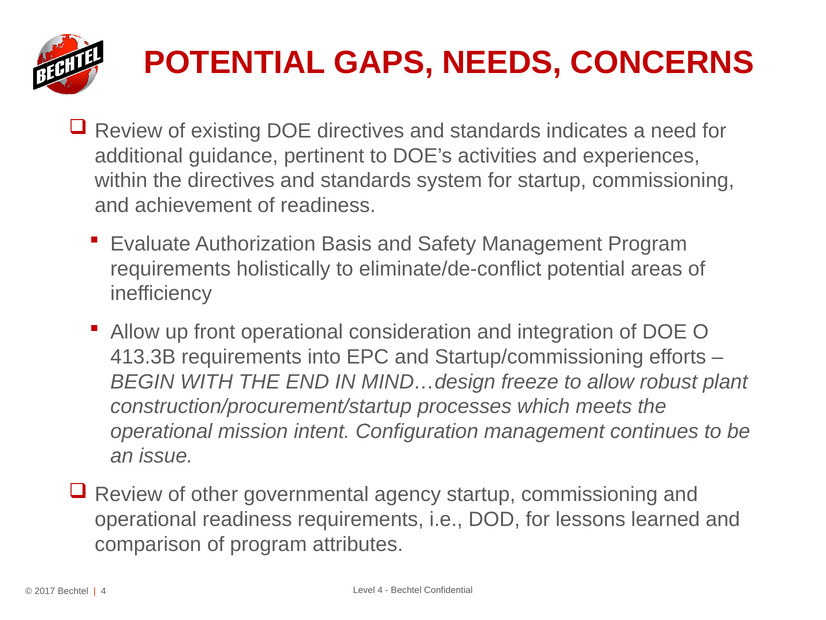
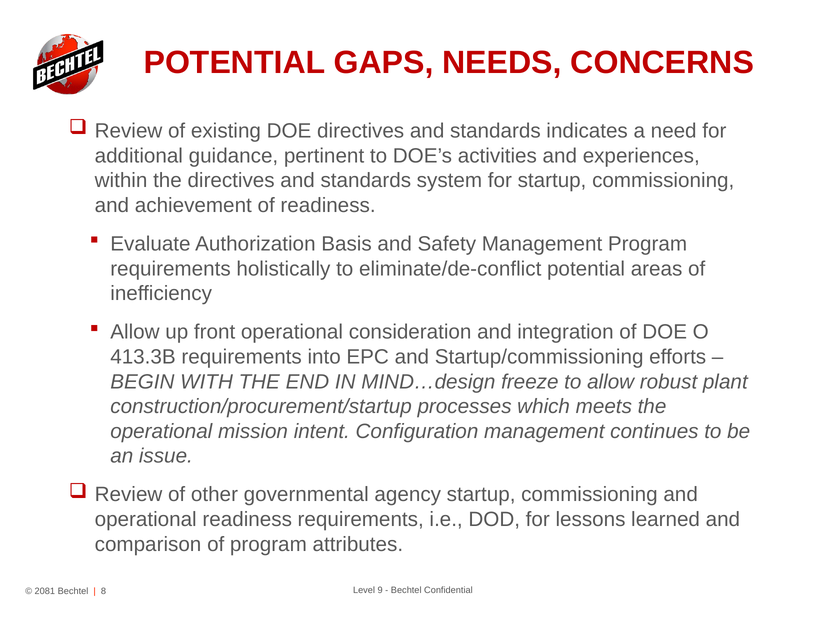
Level 4: 4 -> 9
2017: 2017 -> 2081
4 at (103, 591): 4 -> 8
